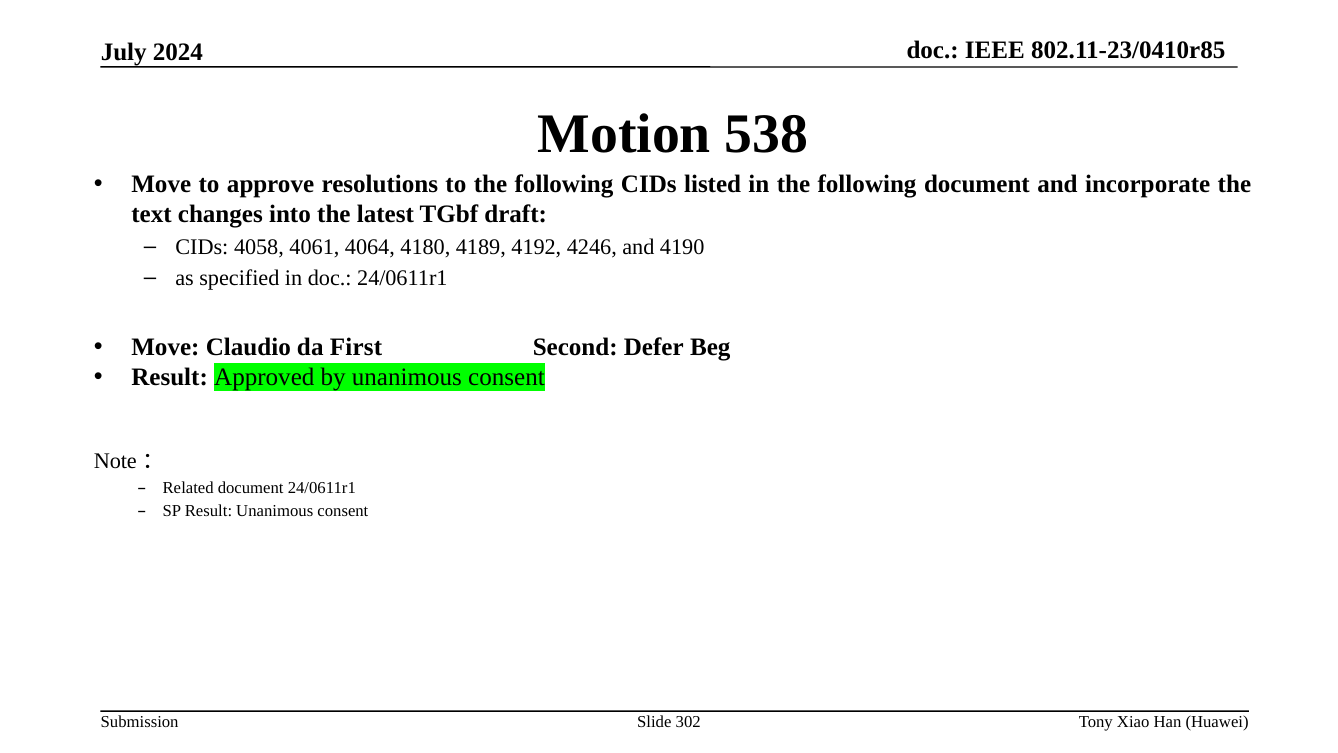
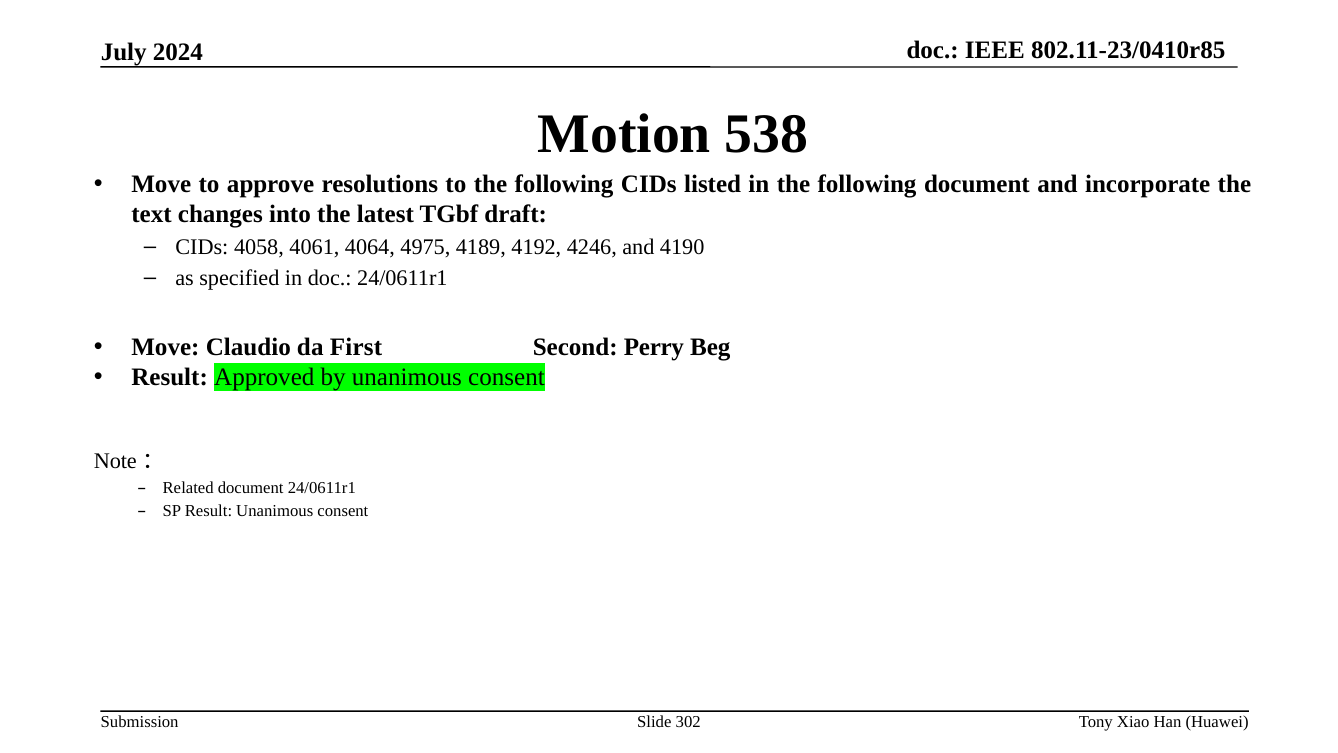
4180: 4180 -> 4975
Defer: Defer -> Perry
